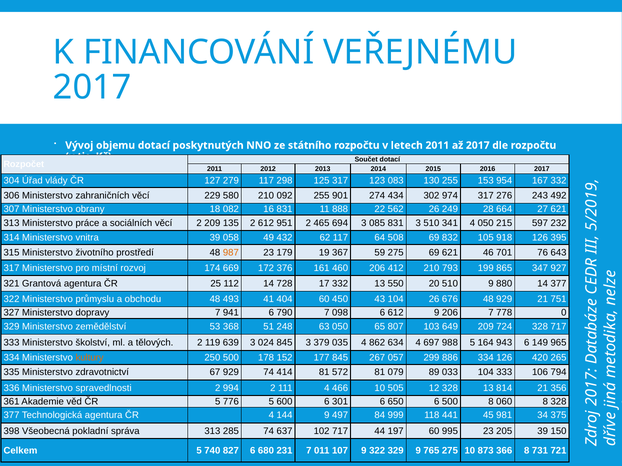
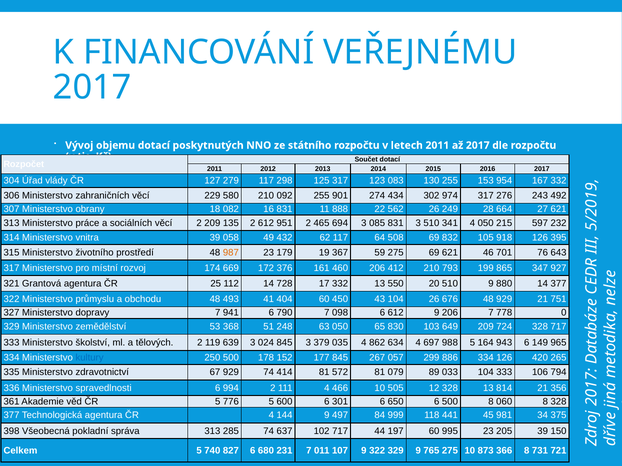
807: 807 -> 830
kultury colour: orange -> blue
spravedlnosti 2: 2 -> 6
